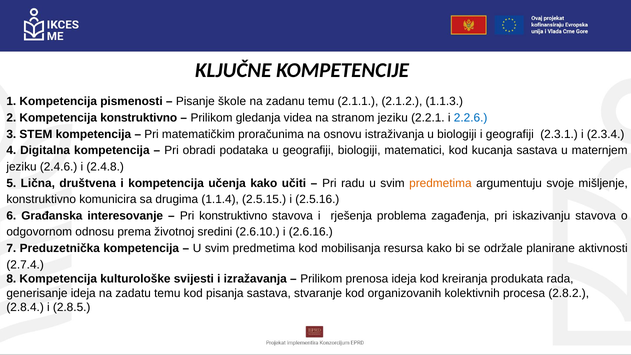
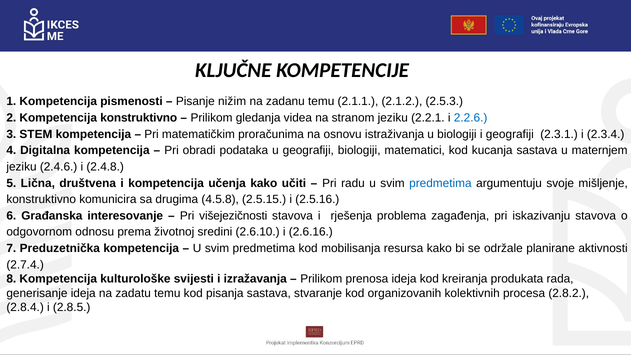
škole: škole -> nižim
1.1.3: 1.1.3 -> 2.5.3
predmetima at (440, 183) colour: orange -> blue
1.1.4: 1.1.4 -> 4.5.8
Pri konstruktivno: konstruktivno -> višejezičnosti
